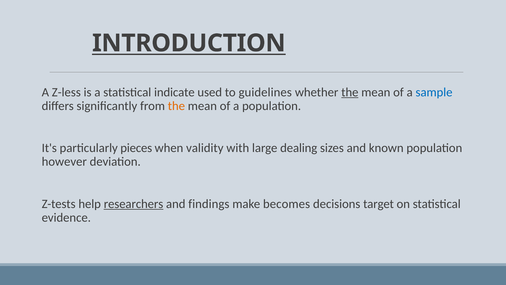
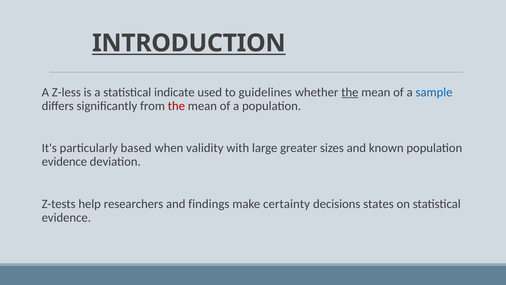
the at (176, 106) colour: orange -> red
pieces: pieces -> based
dealing: dealing -> greater
however at (64, 162): however -> evidence
researchers underline: present -> none
becomes: becomes -> certainty
target: target -> states
